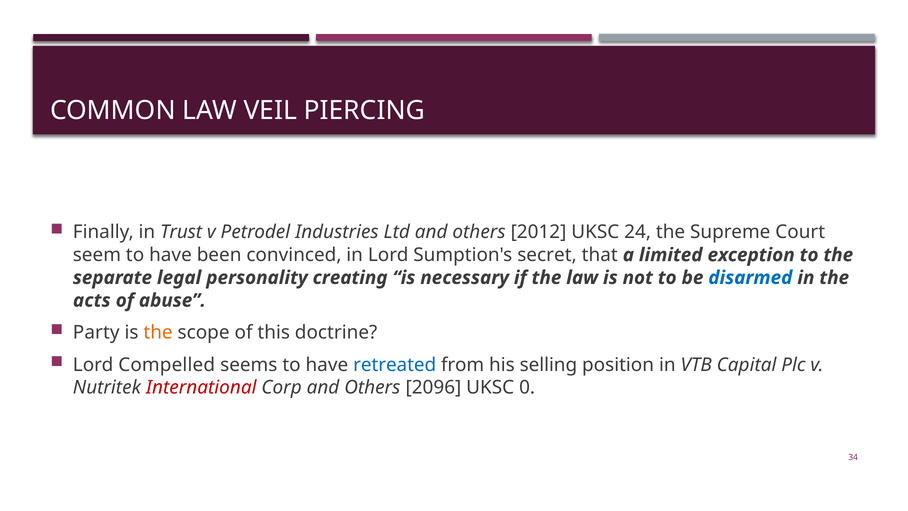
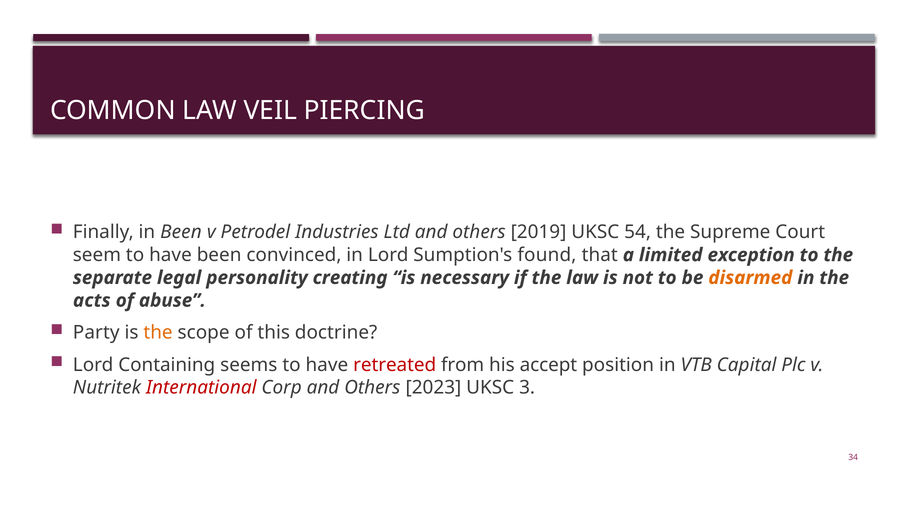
in Trust: Trust -> Been
2012: 2012 -> 2019
24: 24 -> 54
secret: secret -> found
disarmed colour: blue -> orange
Compelled: Compelled -> Containing
retreated colour: blue -> red
selling: selling -> accept
2096: 2096 -> 2023
0: 0 -> 3
